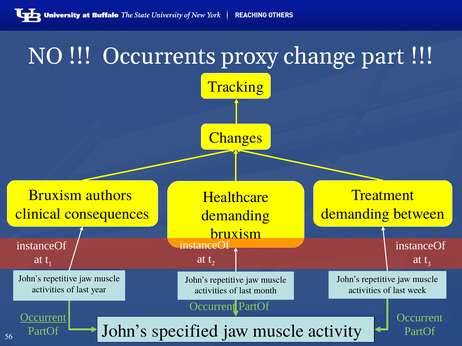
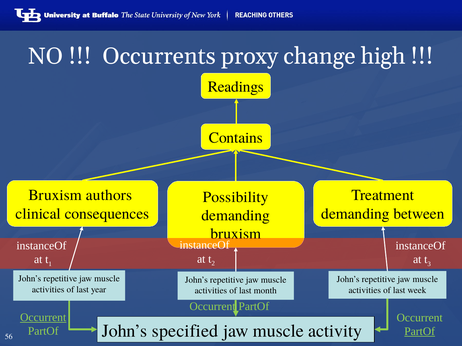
part: part -> high
Tracking: Tracking -> Readings
Changes: Changes -> Contains
Healthcare: Healthcare -> Possibility
PartOf at (420, 332) underline: none -> present
